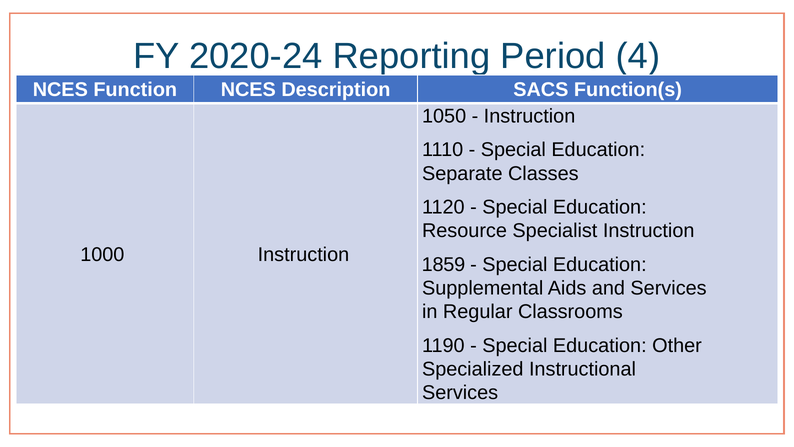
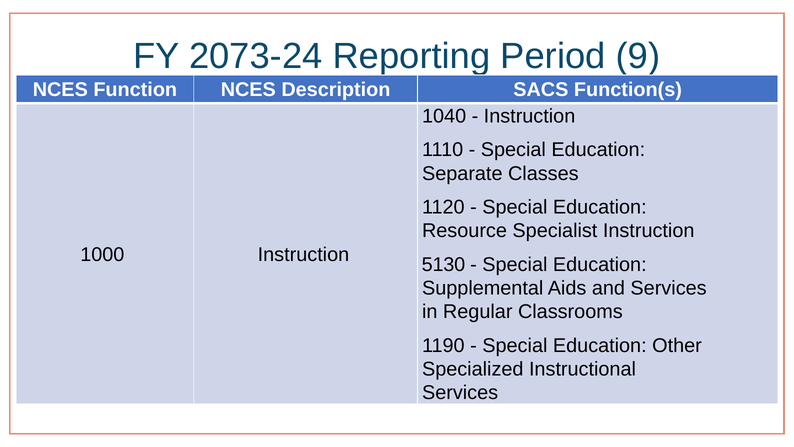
2020-24: 2020-24 -> 2073-24
4: 4 -> 9
1050: 1050 -> 1040
1859: 1859 -> 5130
